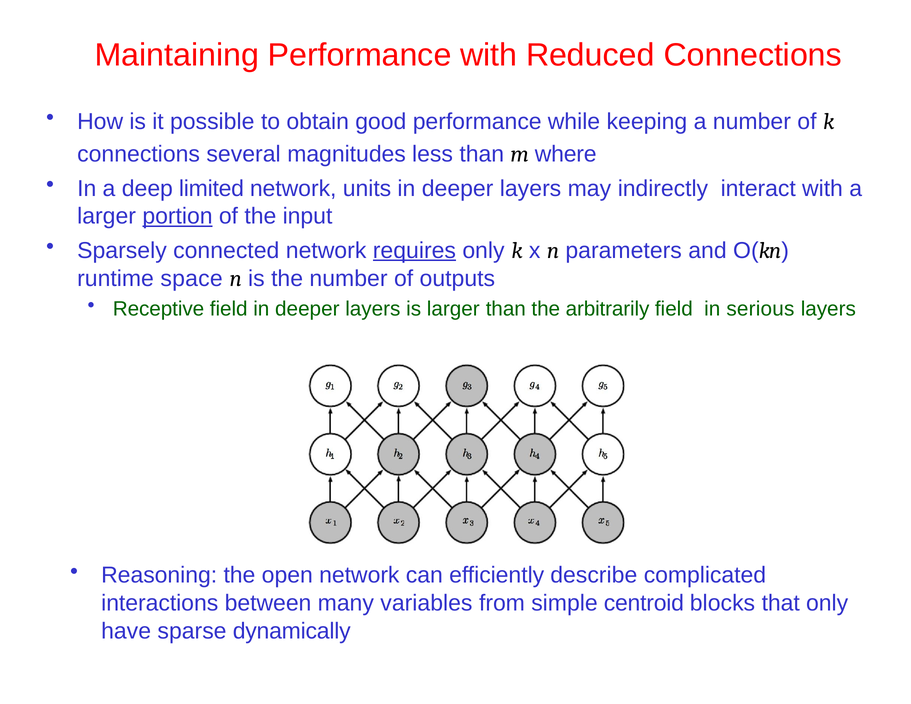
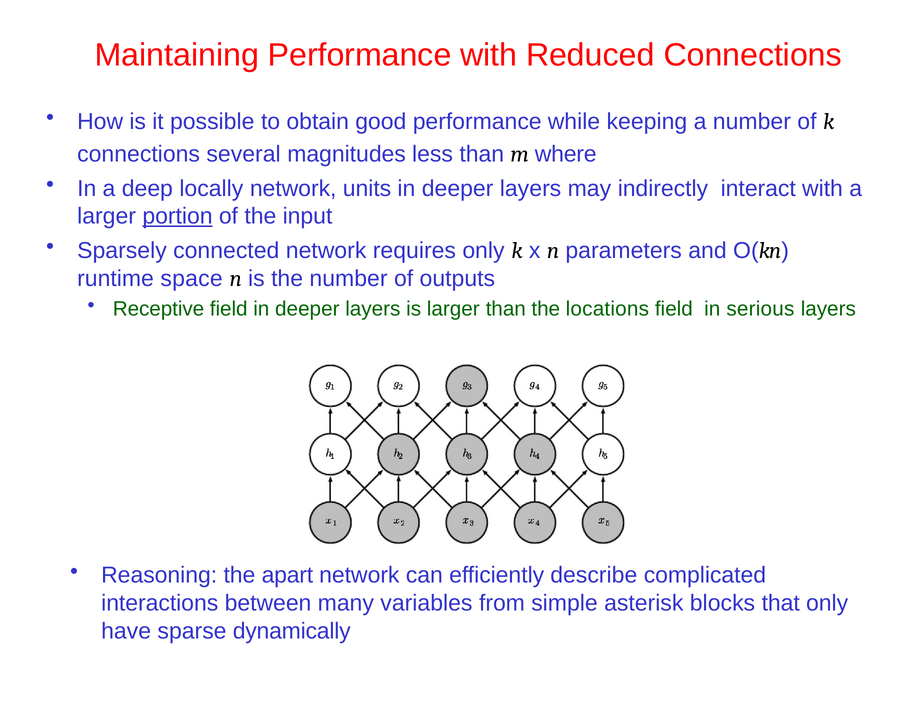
limited: limited -> locally
requires underline: present -> none
arbitrarily: arbitrarily -> locations
open: open -> apart
centroid: centroid -> asterisk
